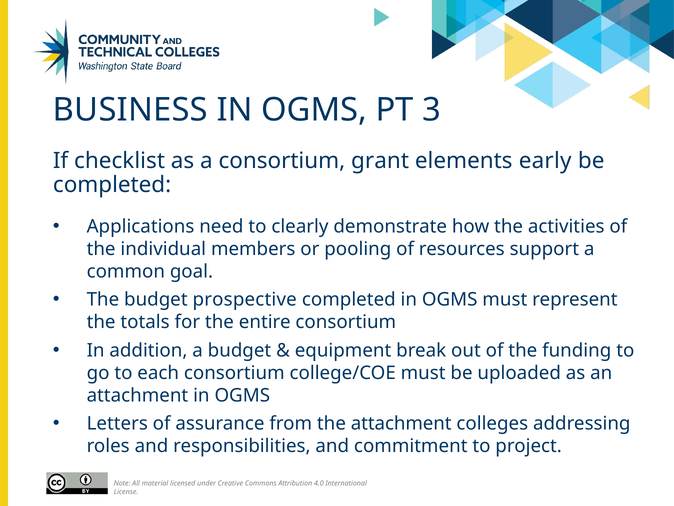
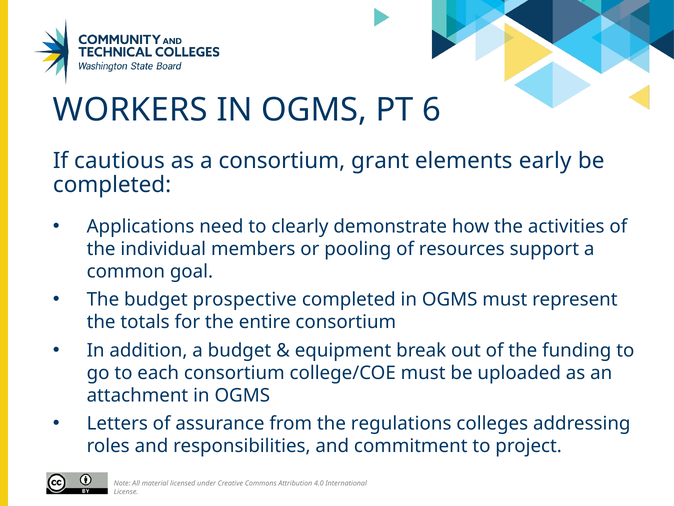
BUSINESS: BUSINESS -> WORKERS
3: 3 -> 6
checklist: checklist -> cautious
the attachment: attachment -> regulations
